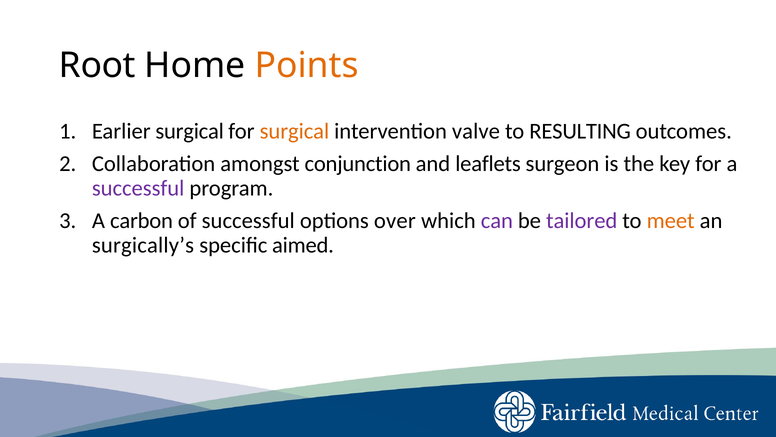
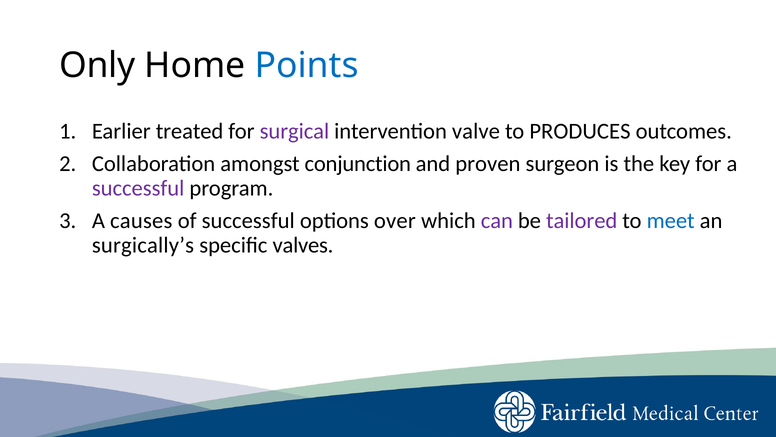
Root: Root -> Only
Points colour: orange -> blue
Earlier surgical: surgical -> treated
surgical at (294, 131) colour: orange -> purple
RESULTING: RESULTING -> PRODUCES
leaflets: leaflets -> proven
carbon: carbon -> causes
meet colour: orange -> blue
aimed: aimed -> valves
